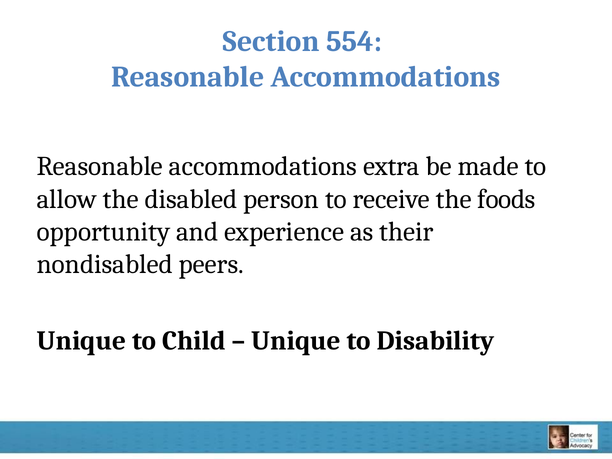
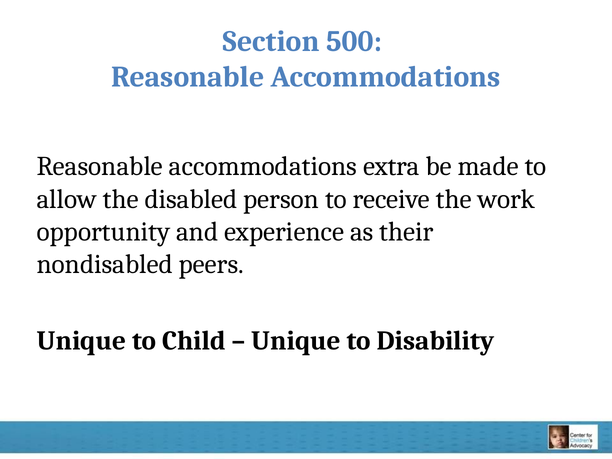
554: 554 -> 500
foods: foods -> work
